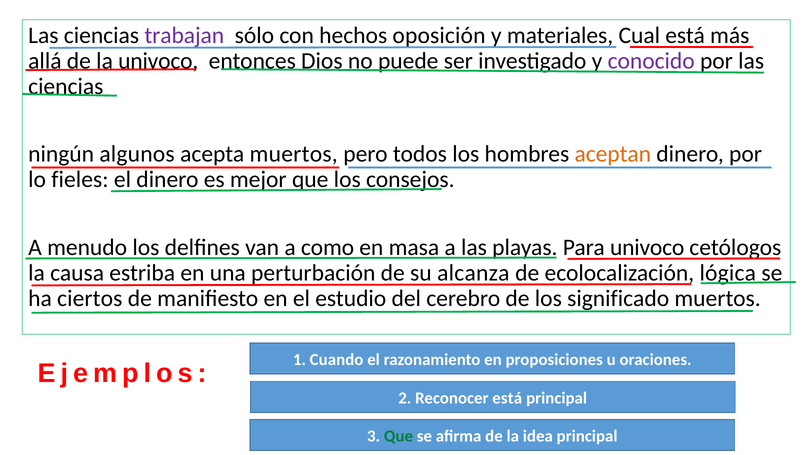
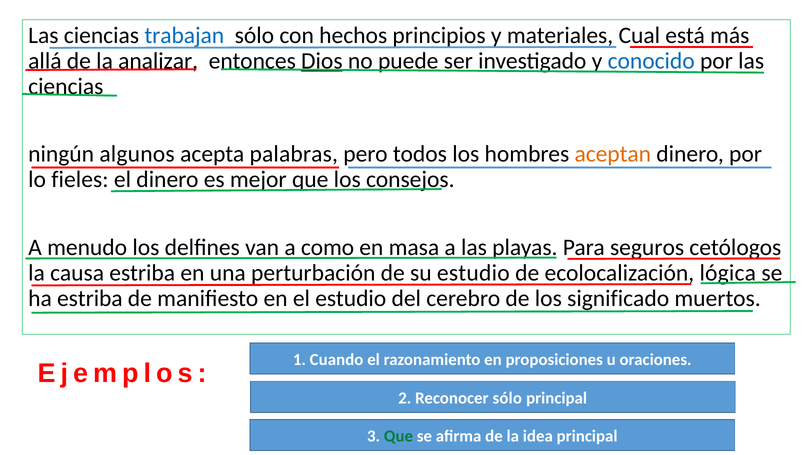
trabajan colour: purple -> blue
oposición: oposición -> principios
la univoco: univoco -> analizar
Dios underline: none -> present
conocido colour: purple -> blue
acepta muertos: muertos -> palabras
Para univoco: univoco -> seguros
su alcanza: alcanza -> estudio
ha ciertos: ciertos -> estriba
Reconocer está: está -> sólo
